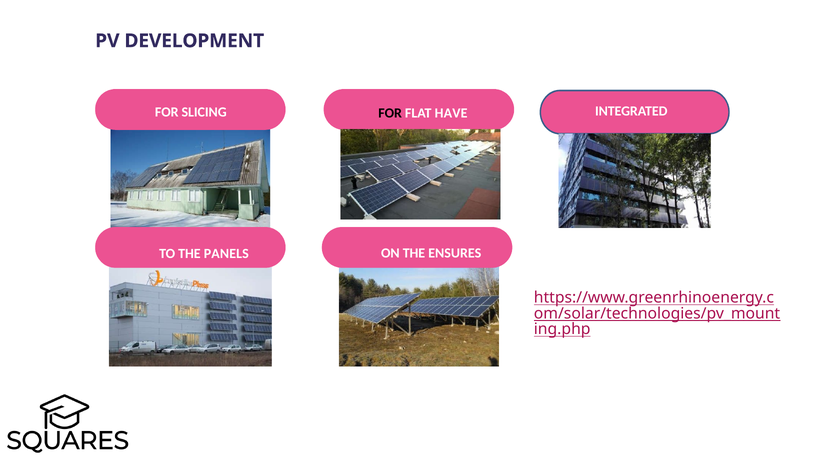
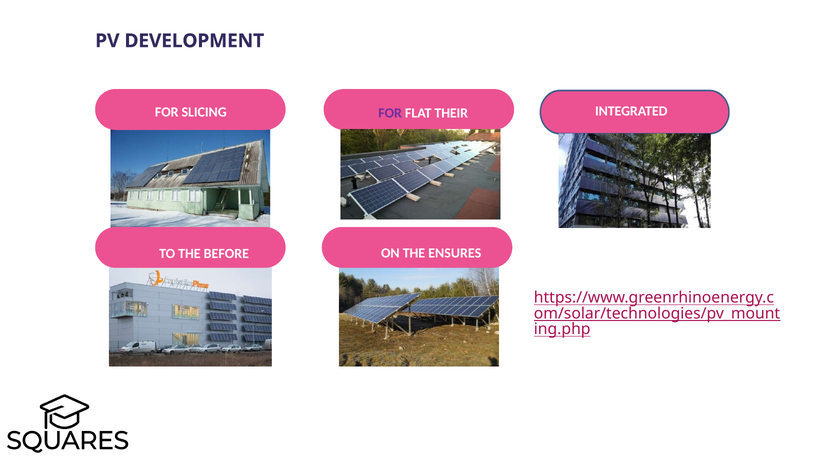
FOR at (390, 113) colour: black -> purple
HAVE: HAVE -> THEIR
PANELS: PANELS -> BEFORE
